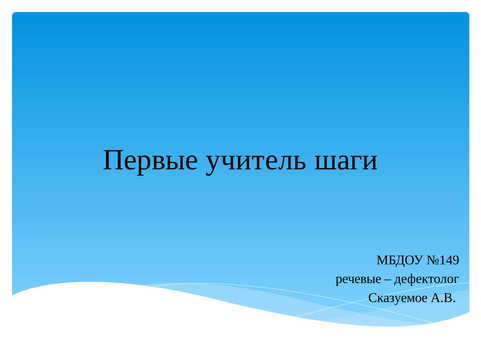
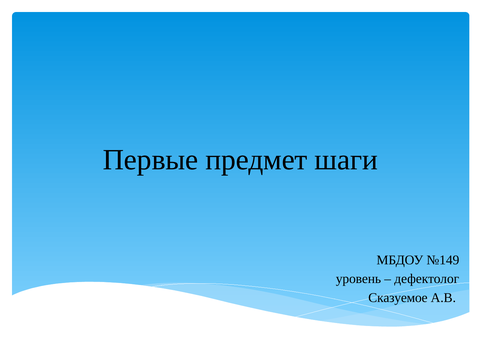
учитель: учитель -> предмет
речевые: речевые -> уровень
